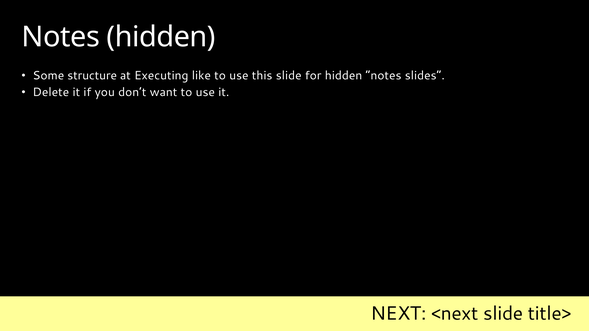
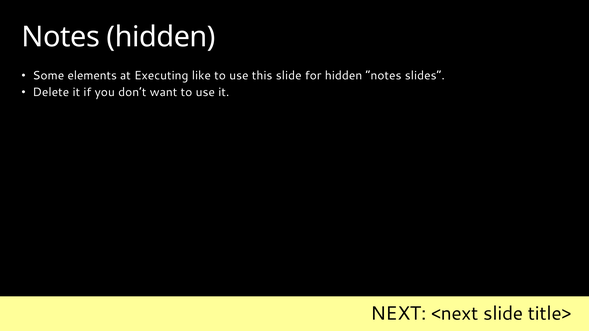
structure: structure -> elements
